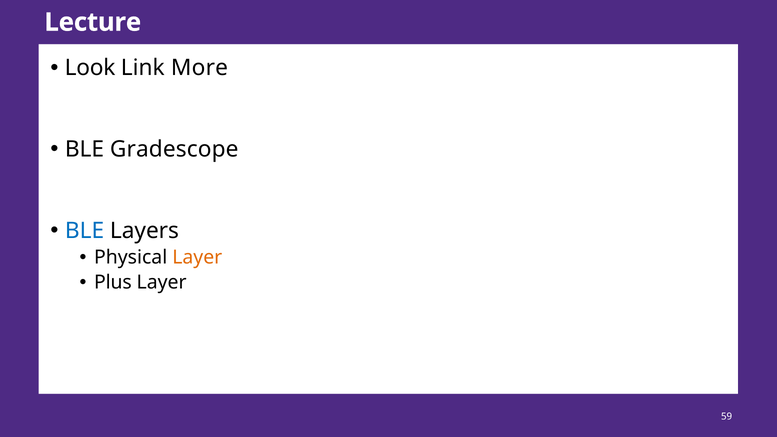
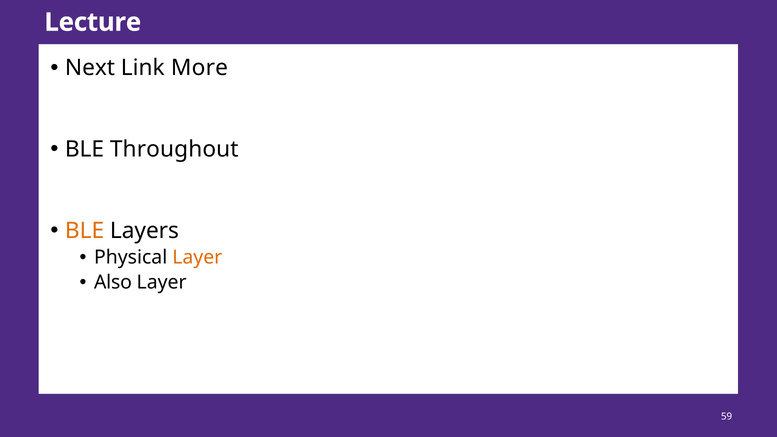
Look: Look -> Next
Gradescope: Gradescope -> Throughout
BLE at (85, 231) colour: blue -> orange
Plus: Plus -> Also
